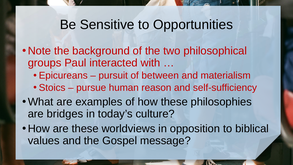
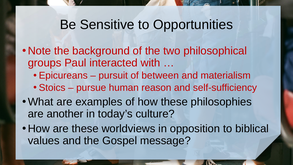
bridges: bridges -> another
